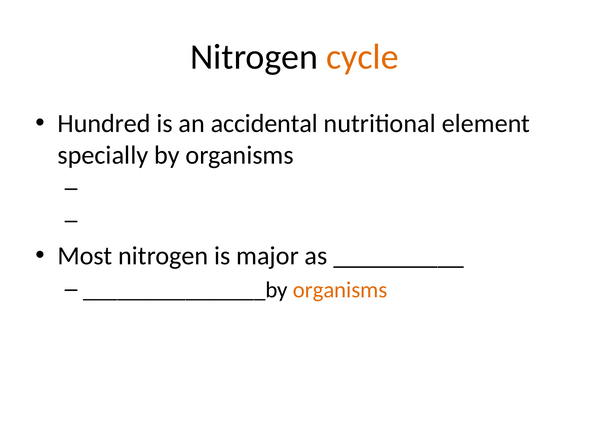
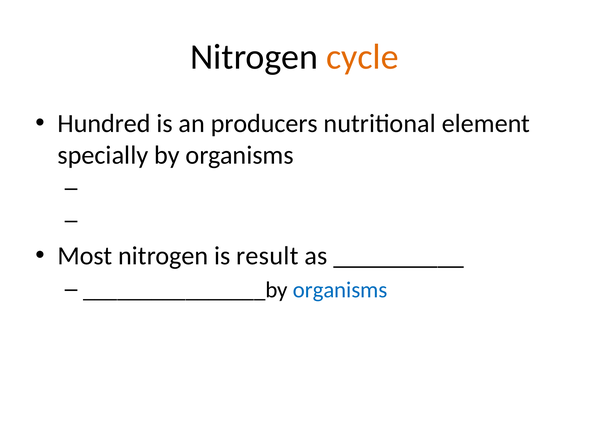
accidental: accidental -> producers
major: major -> result
organisms at (340, 290) colour: orange -> blue
